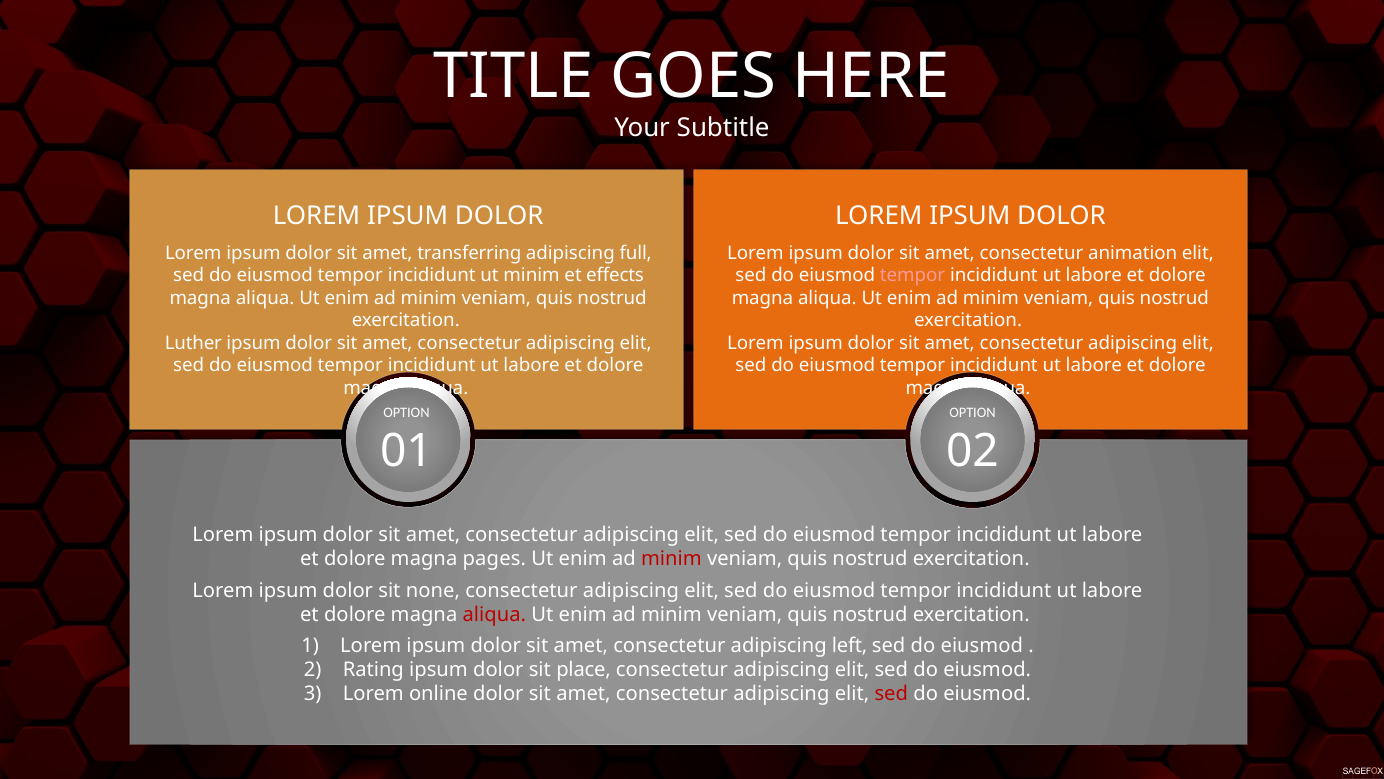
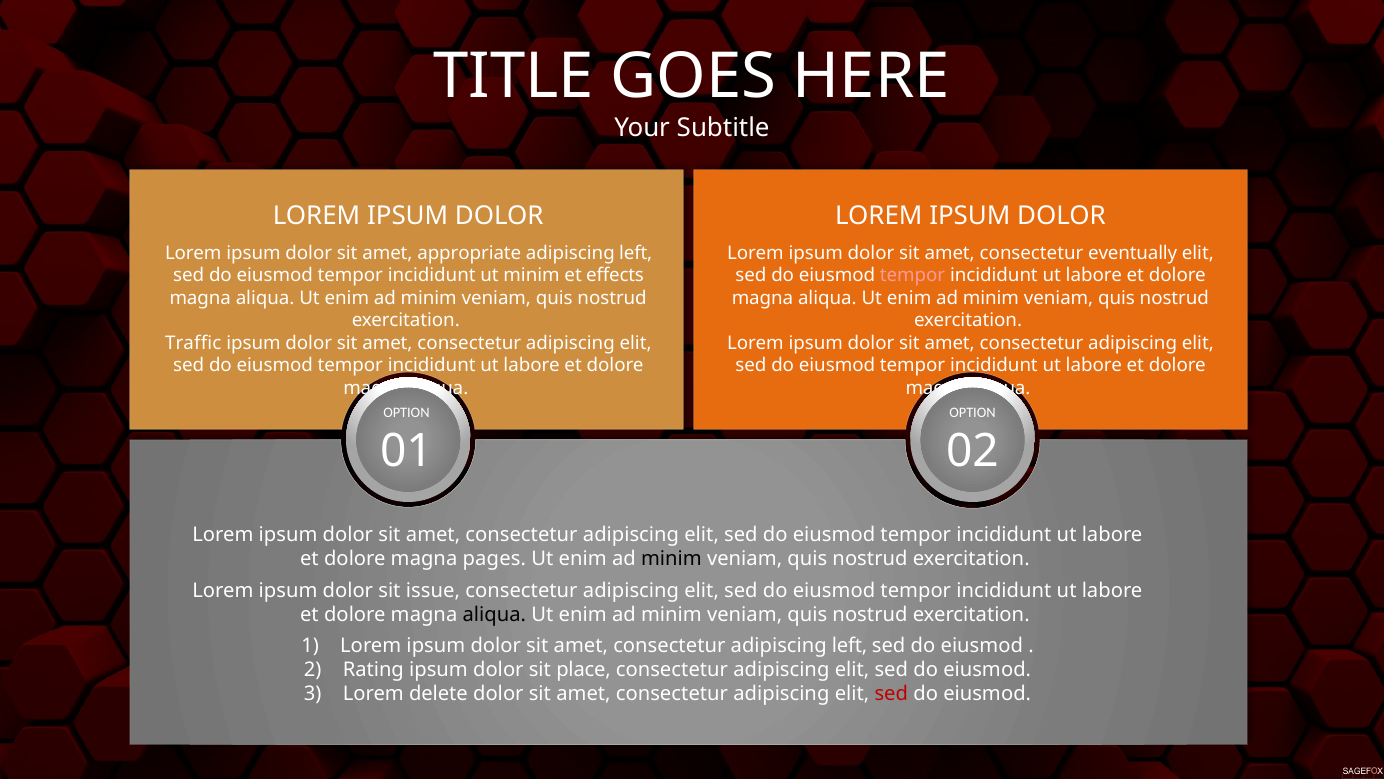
transferring: transferring -> appropriate
full at (636, 253): full -> left
animation: animation -> eventually
Luther: Luther -> Traffic
minim at (671, 559) colour: red -> black
none: none -> issue
aliqua at (494, 614) colour: red -> black
online: online -> delete
